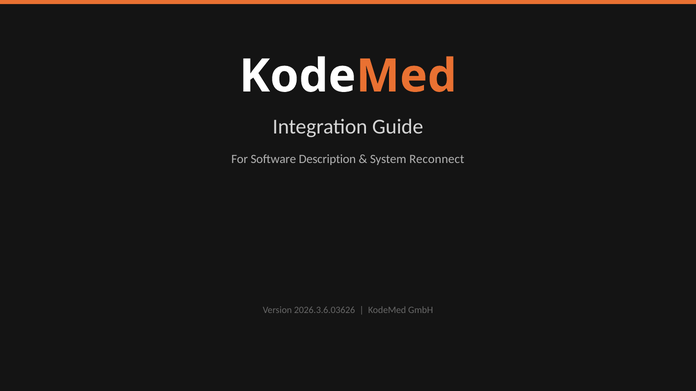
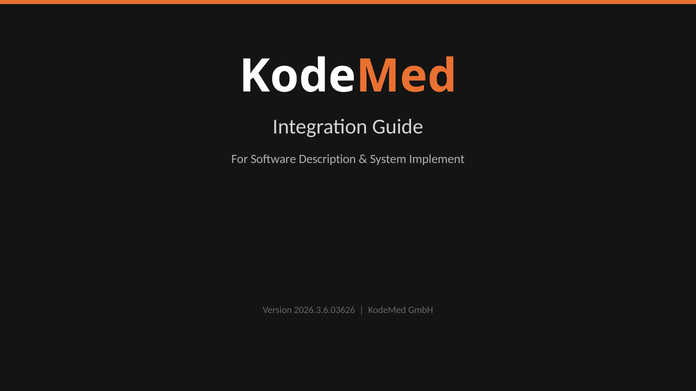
Reconnect: Reconnect -> Implement
